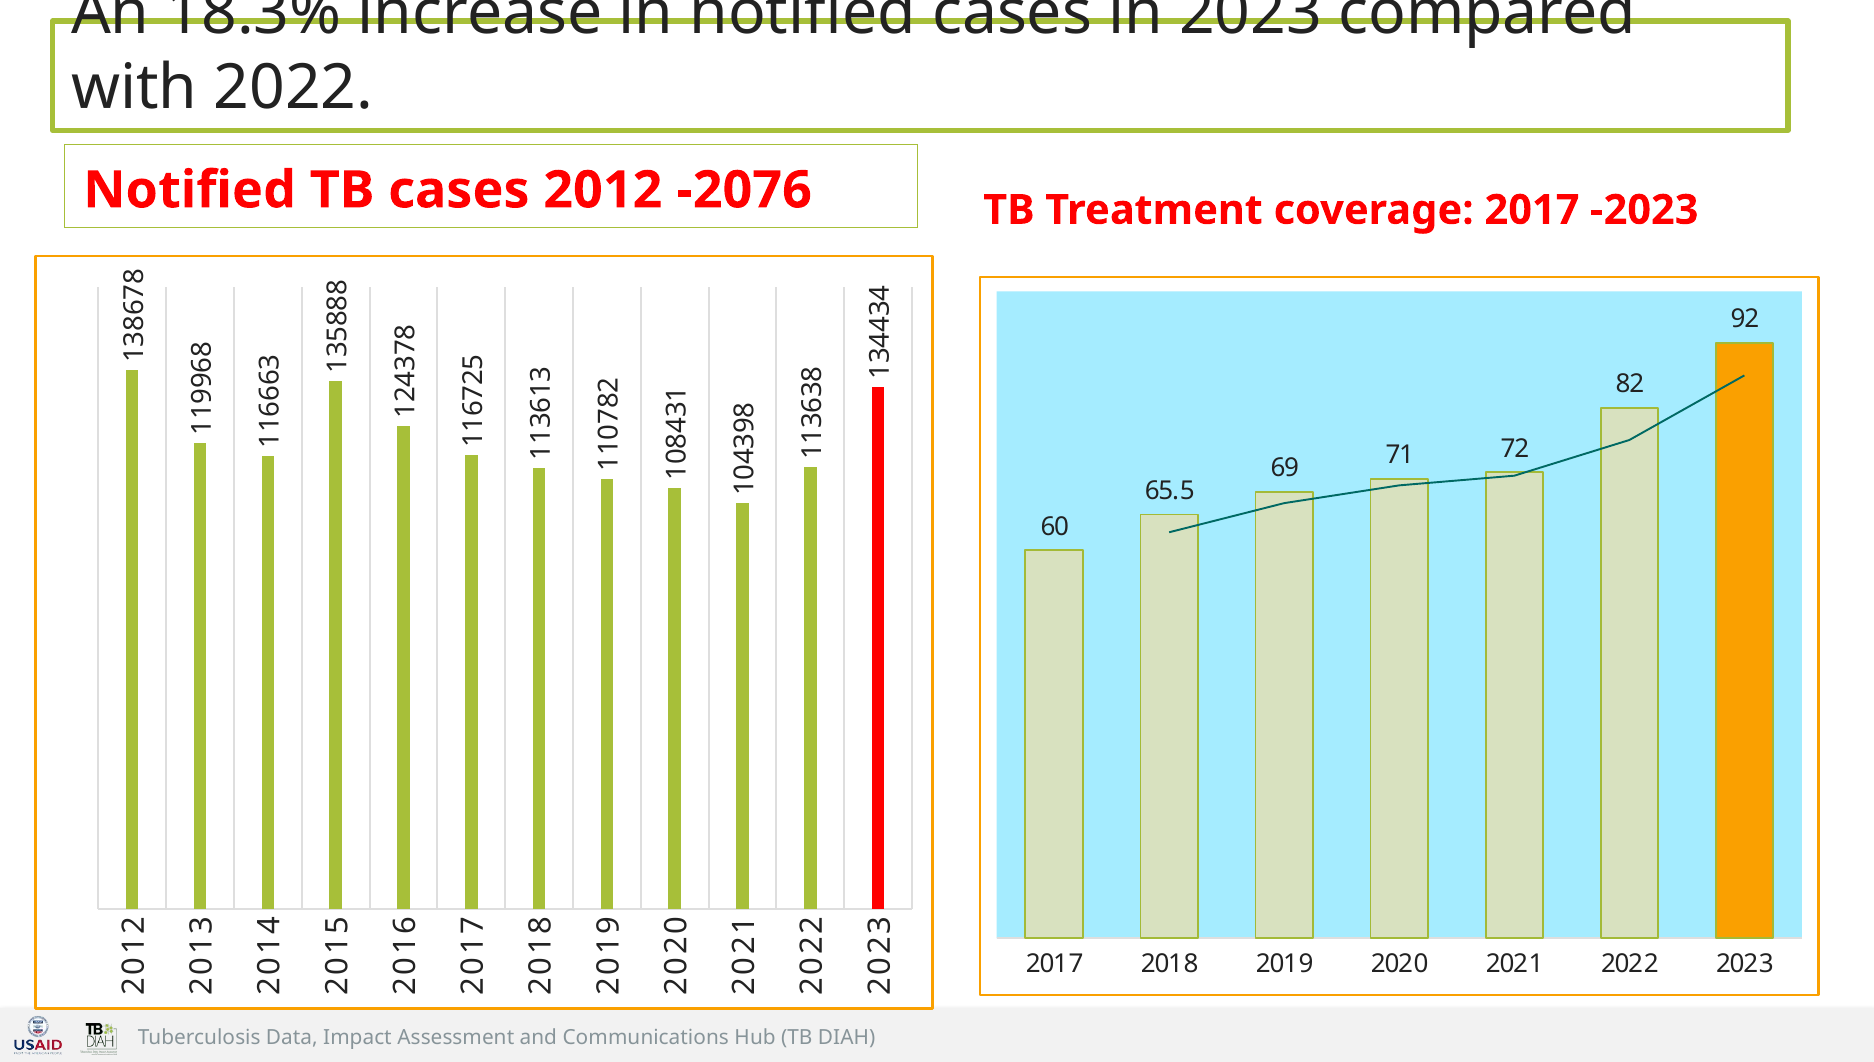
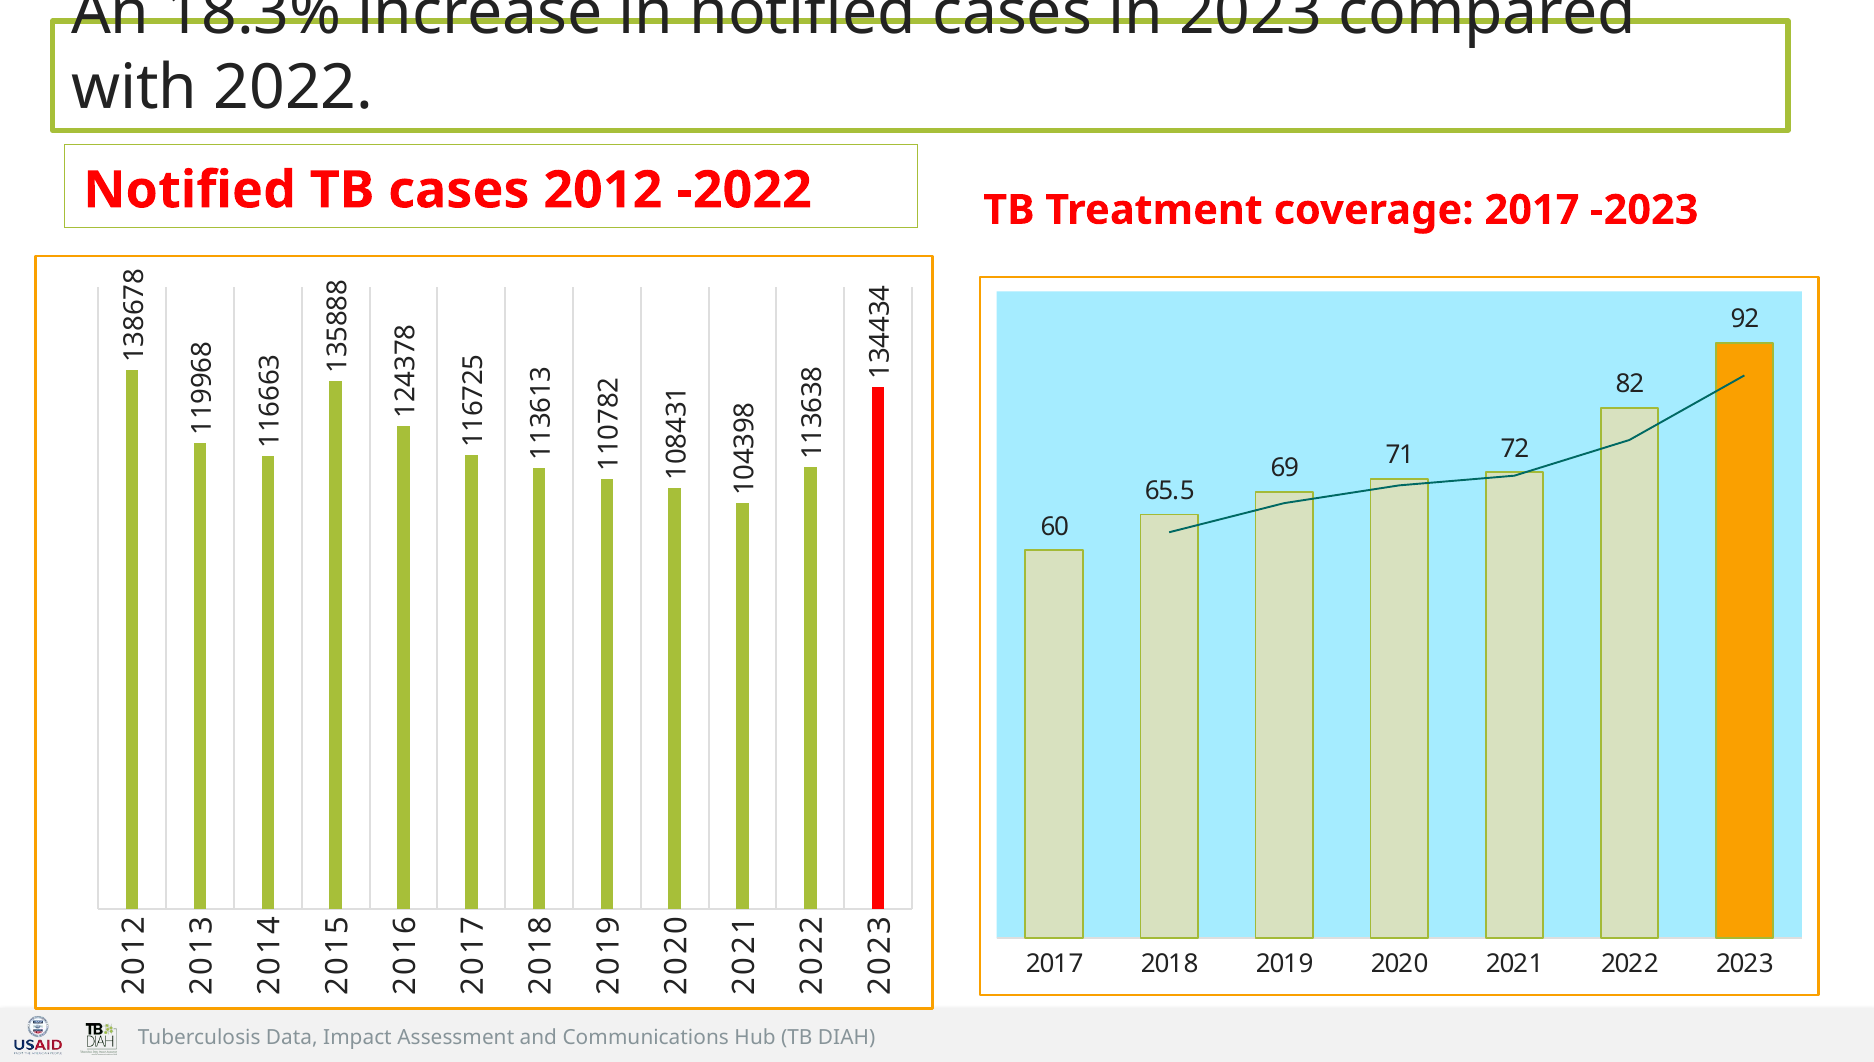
-2076: -2076 -> -2022
